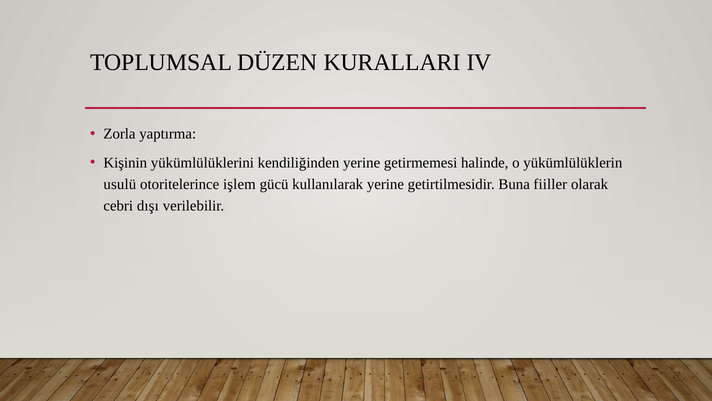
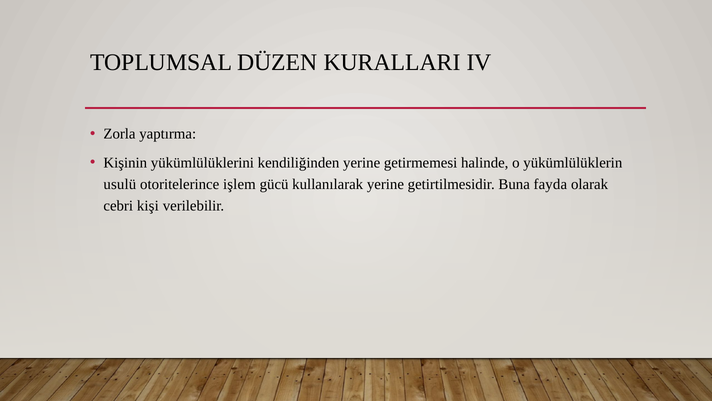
fiiller: fiiller -> fayda
dışı: dışı -> kişi
